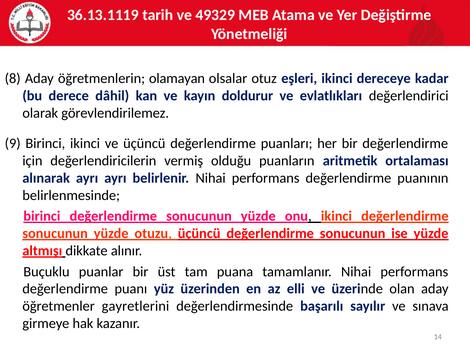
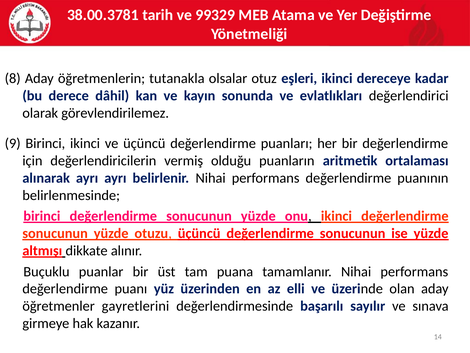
36.13.1119: 36.13.1119 -> 38.00.3781
49329: 49329 -> 99329
olamayan: olamayan -> tutanakla
doldurur: doldurur -> sonunda
